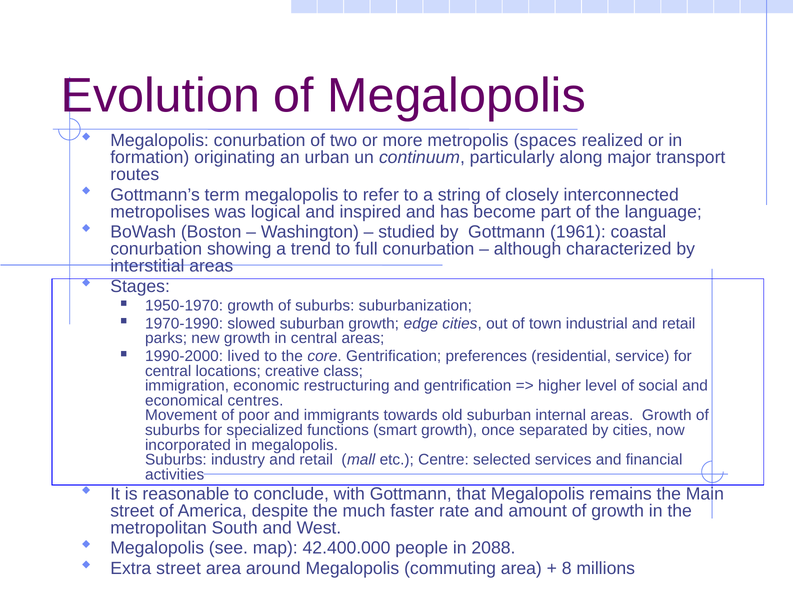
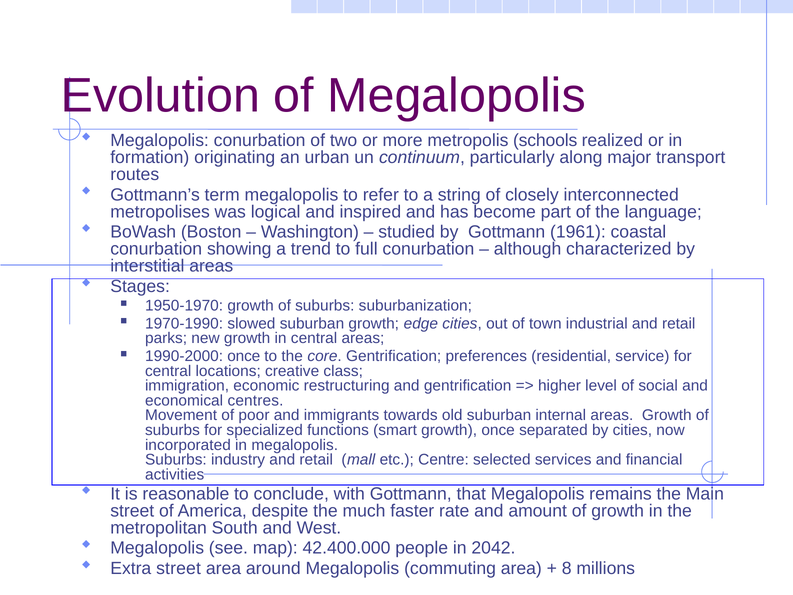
spaces: spaces -> schools
1990-2000 lived: lived -> once
2088: 2088 -> 2042
